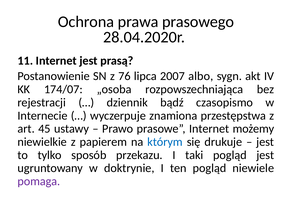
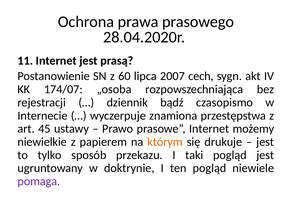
76: 76 -> 60
albo: albo -> cech
którym colour: blue -> orange
